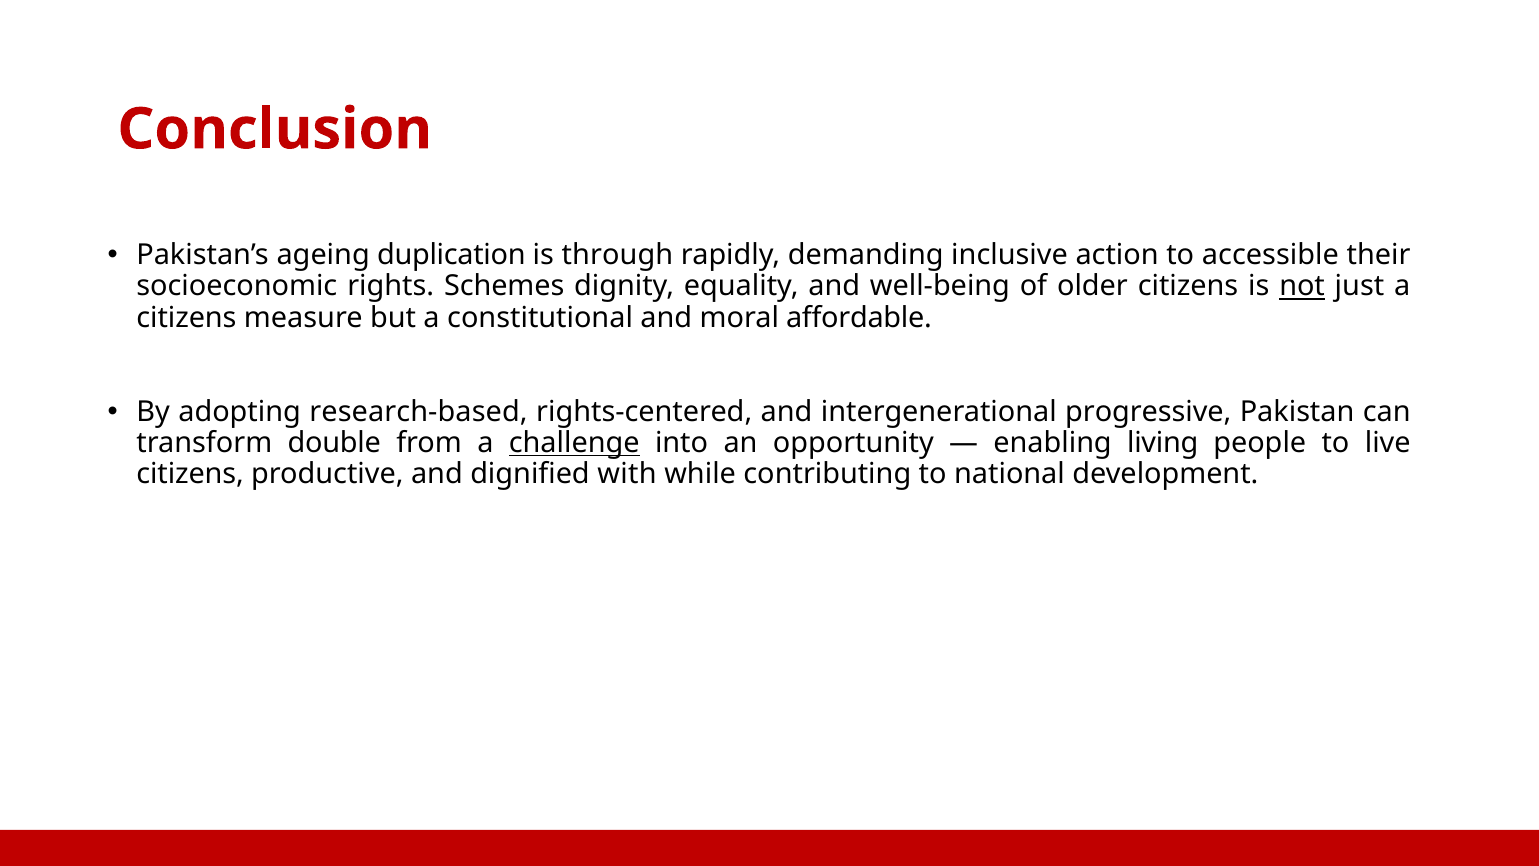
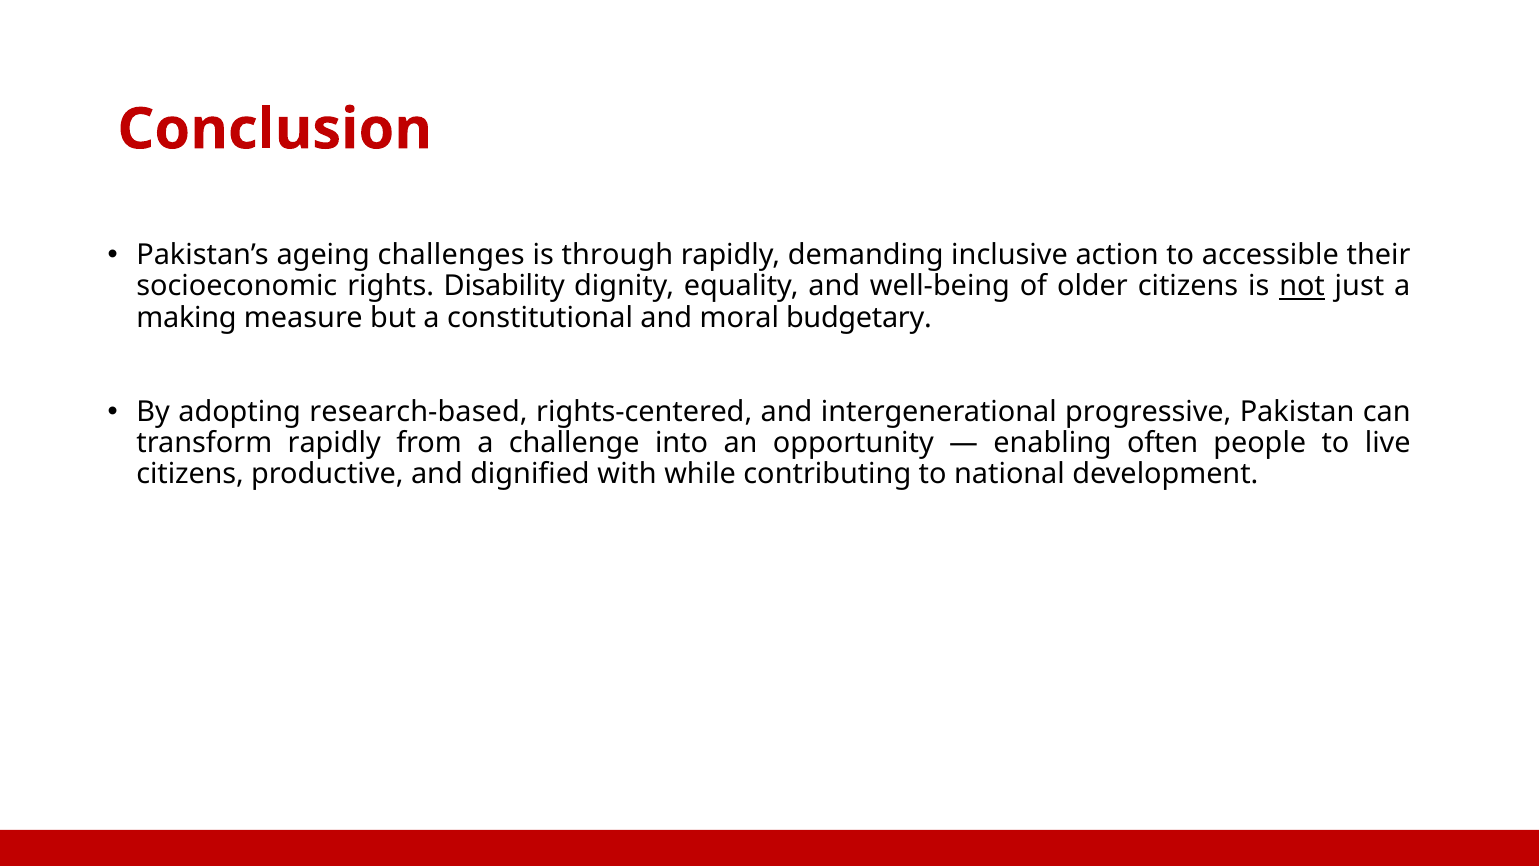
duplication: duplication -> challenges
Schemes: Schemes -> Disability
citizens at (186, 317): citizens -> making
affordable: affordable -> budgetary
transform double: double -> rapidly
challenge underline: present -> none
living: living -> often
